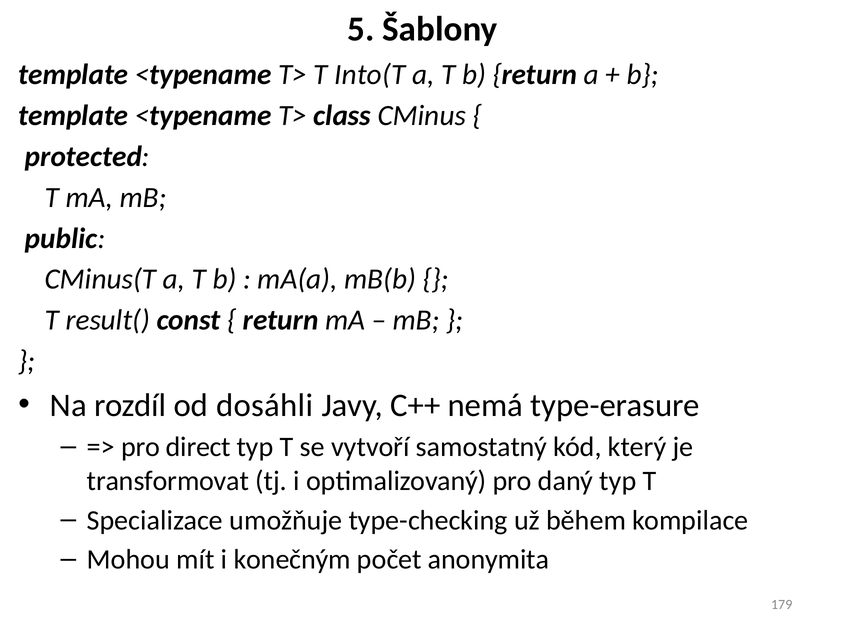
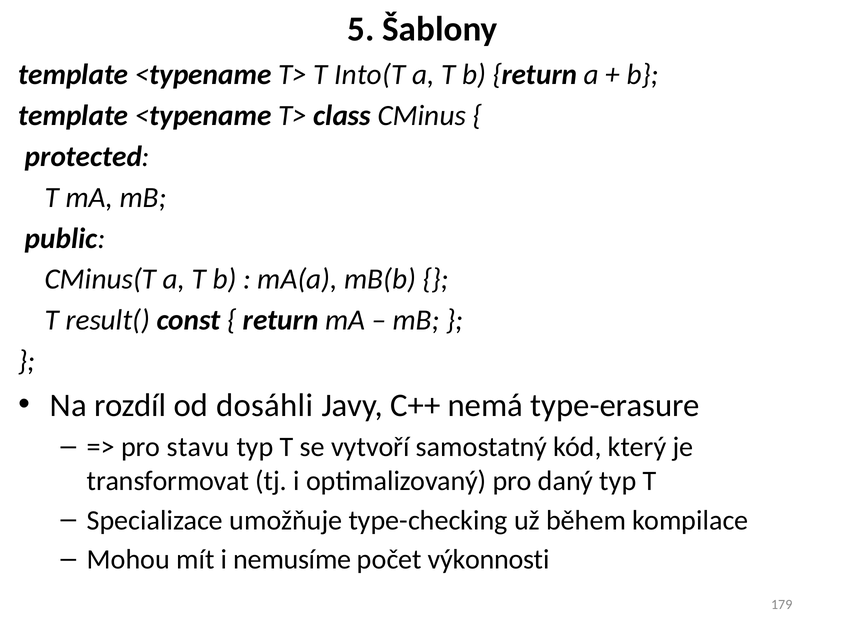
direct: direct -> stavu
konečným: konečným -> nemusíme
anonymita: anonymita -> výkonnosti
